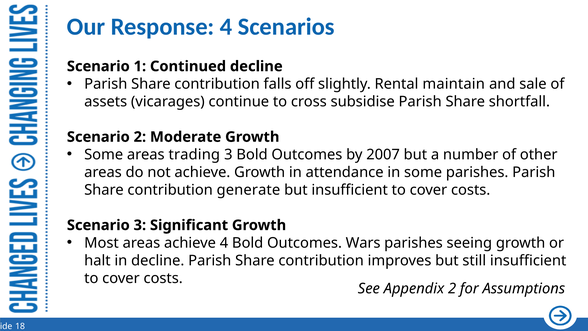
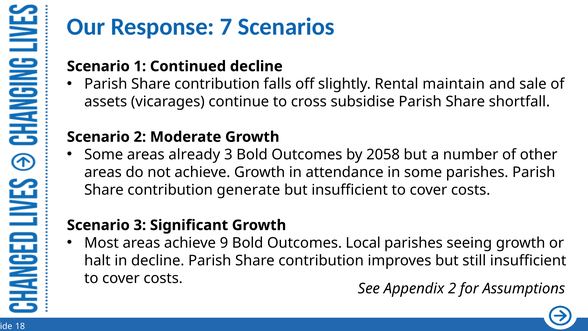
Response 4: 4 -> 7
trading: trading -> already
2007: 2007 -> 2058
achieve 4: 4 -> 9
Wars: Wars -> Local
